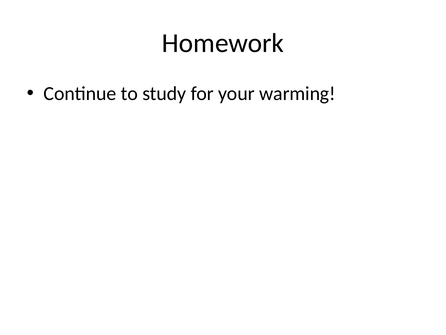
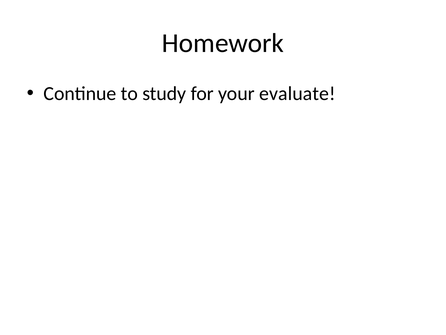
warming: warming -> evaluate
